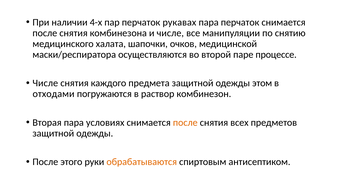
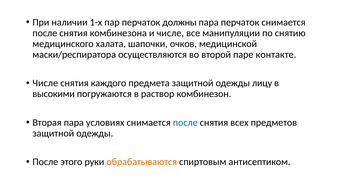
4-х: 4-х -> 1-х
рукавах: рукавах -> должны
процессе: процессе -> контакте
этом: этом -> лицу
отходами: отходами -> высокими
после at (185, 123) colour: orange -> blue
